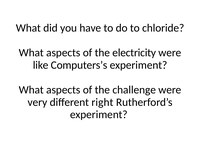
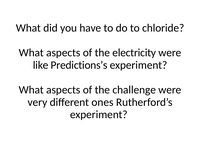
Computers’s: Computers’s -> Predictions’s
right: right -> ones
